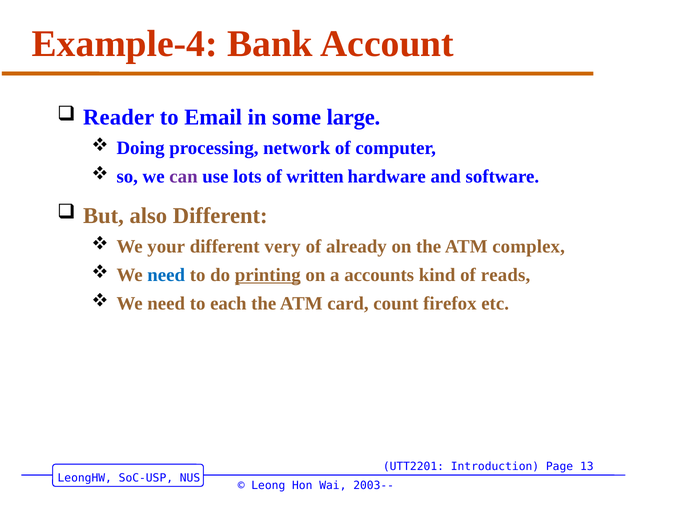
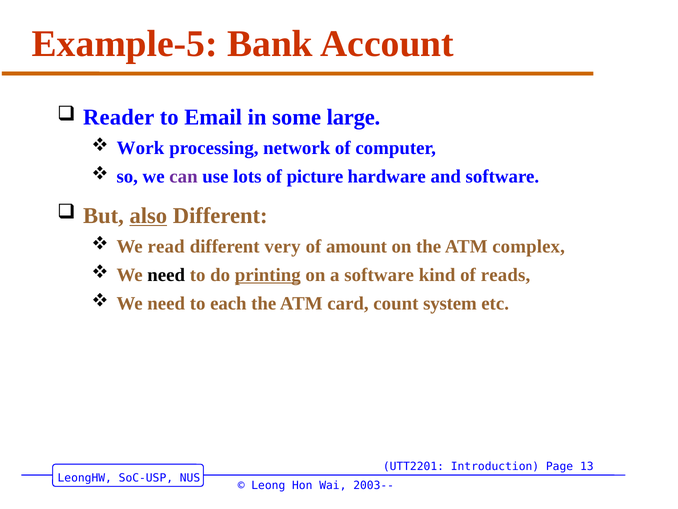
Example-4: Example-4 -> Example-5
Doing: Doing -> Work
written: written -> picture
also underline: none -> present
your: your -> read
already: already -> amount
need at (166, 275) colour: blue -> black
a accounts: accounts -> software
firefox: firefox -> system
